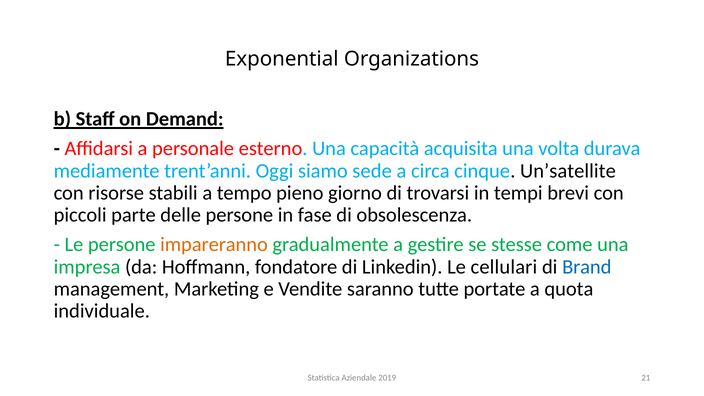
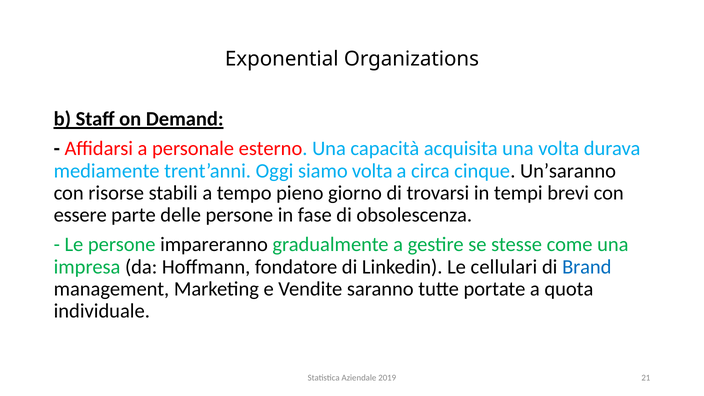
siamo sede: sede -> volta
Un’satellite: Un’satellite -> Un’saranno
piccoli: piccoli -> essere
impareranno colour: orange -> black
